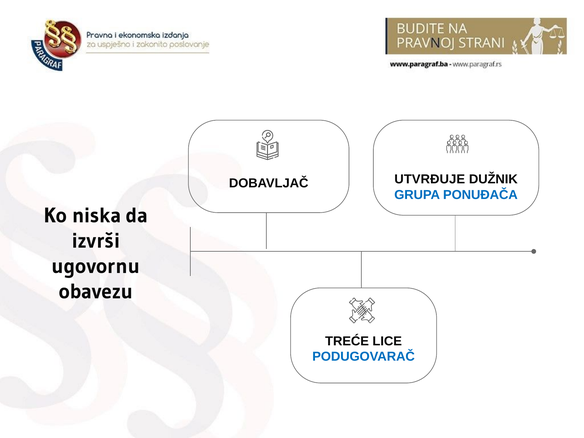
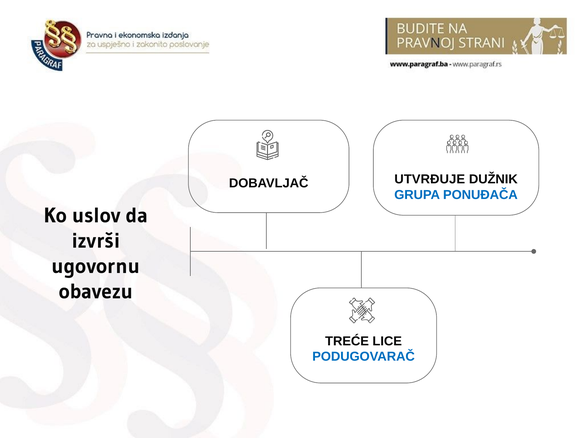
niska: niska -> uslov
